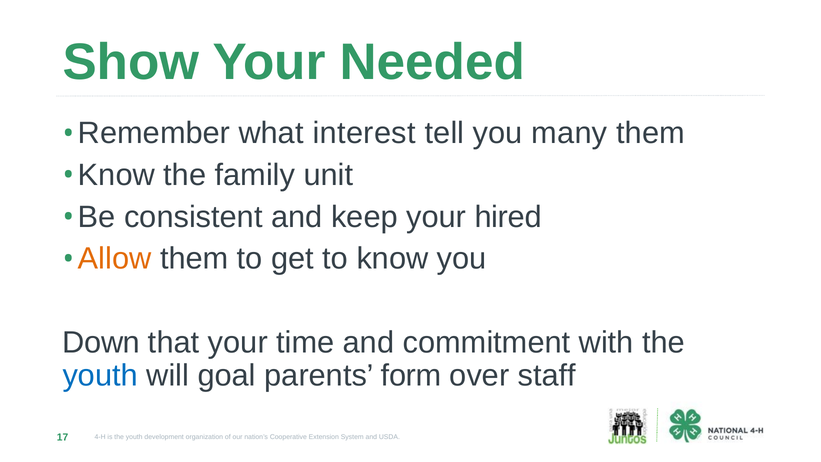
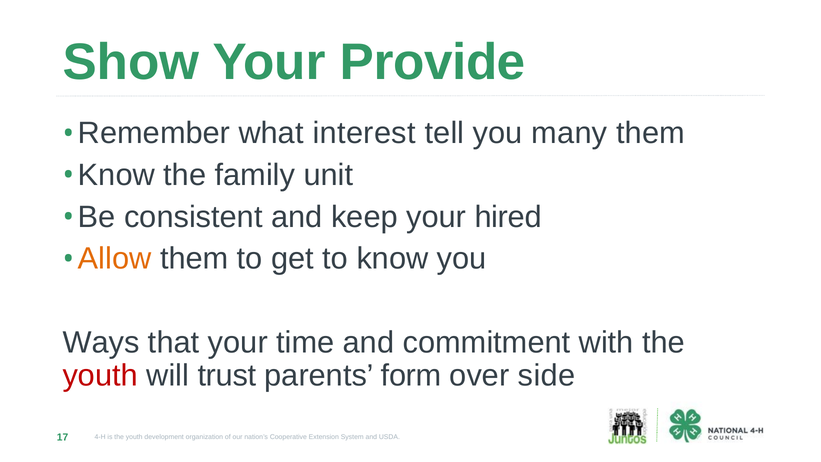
Needed: Needed -> Provide
Down: Down -> Ways
youth at (100, 376) colour: blue -> red
goal: goal -> trust
staff: staff -> side
